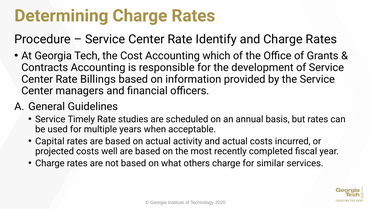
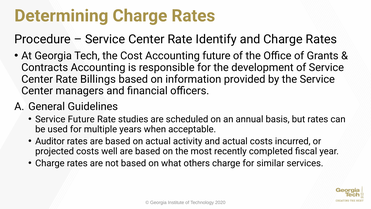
Accounting which: which -> future
Service Timely: Timely -> Future
Capital: Capital -> Auditor
